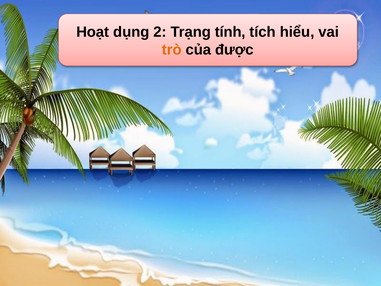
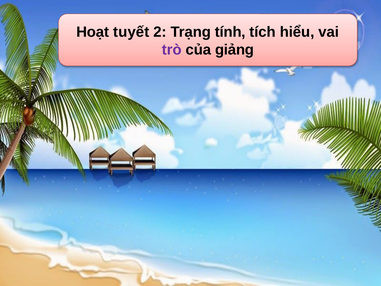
dụng: dụng -> tuyết
trò colour: orange -> purple
được: được -> giảng
